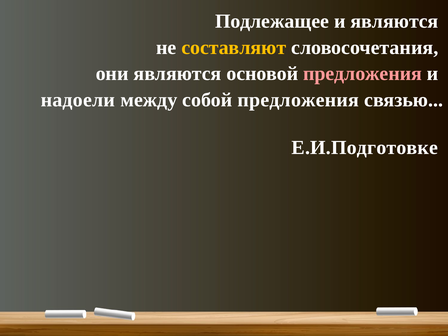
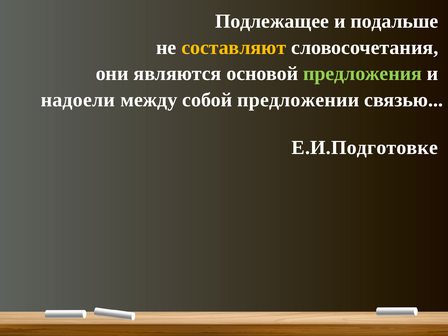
и являются: являются -> подальше
предложения at (363, 74) colour: pink -> light green
собой предложения: предложения -> предложении
